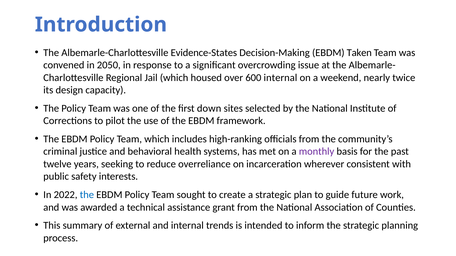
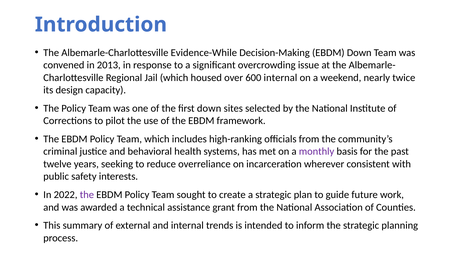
Evidence-States: Evidence-States -> Evidence-While
EBDM Taken: Taken -> Down
2050: 2050 -> 2013
the at (87, 195) colour: blue -> purple
